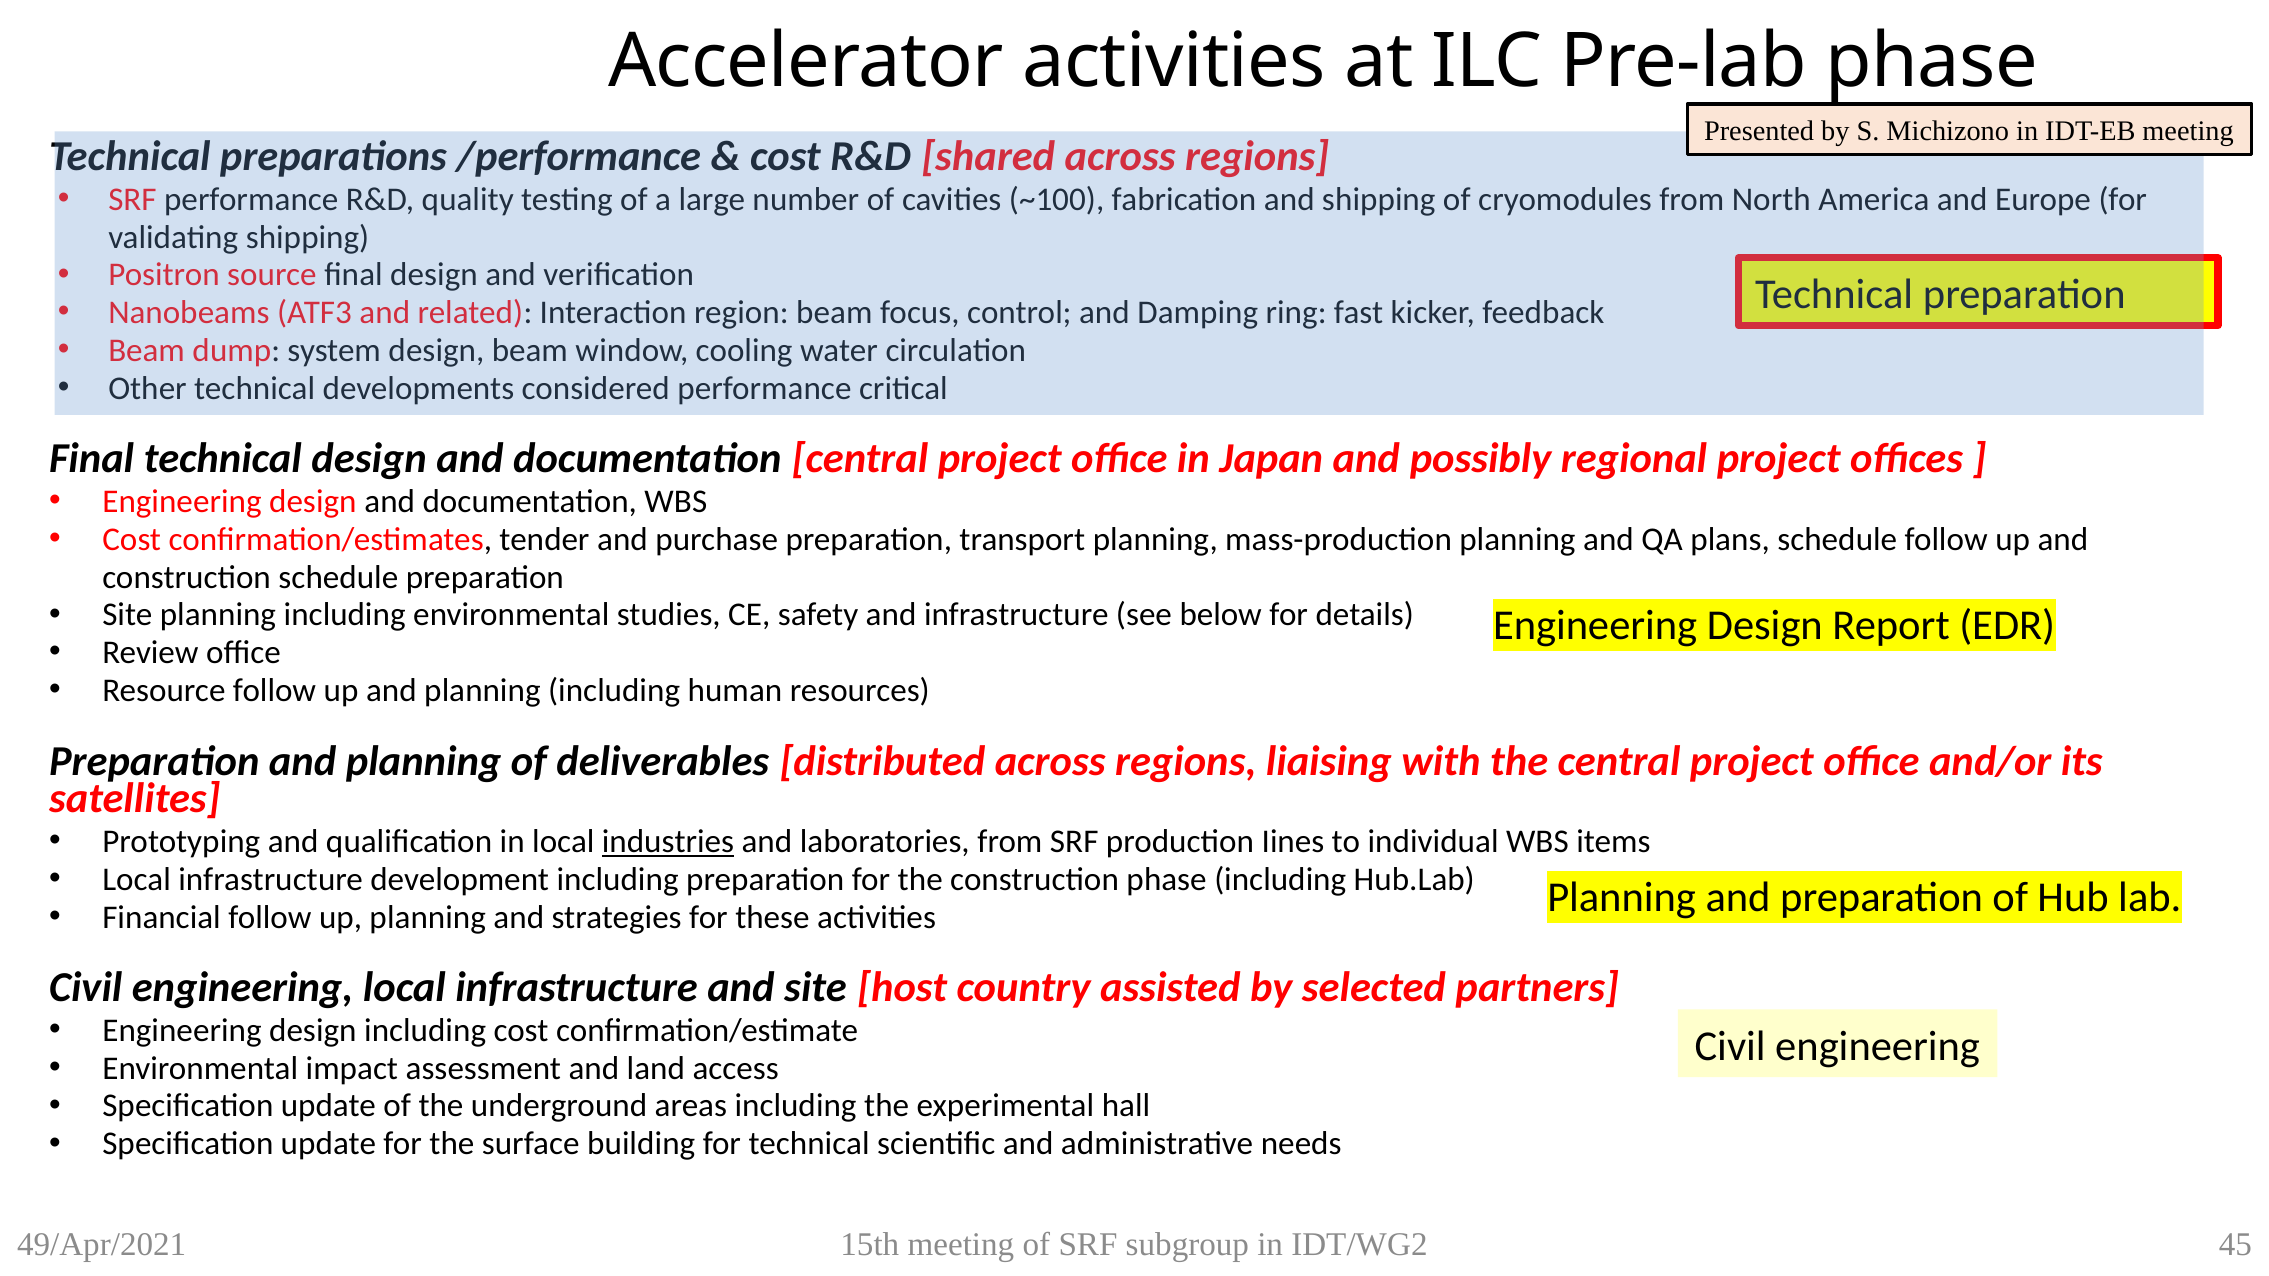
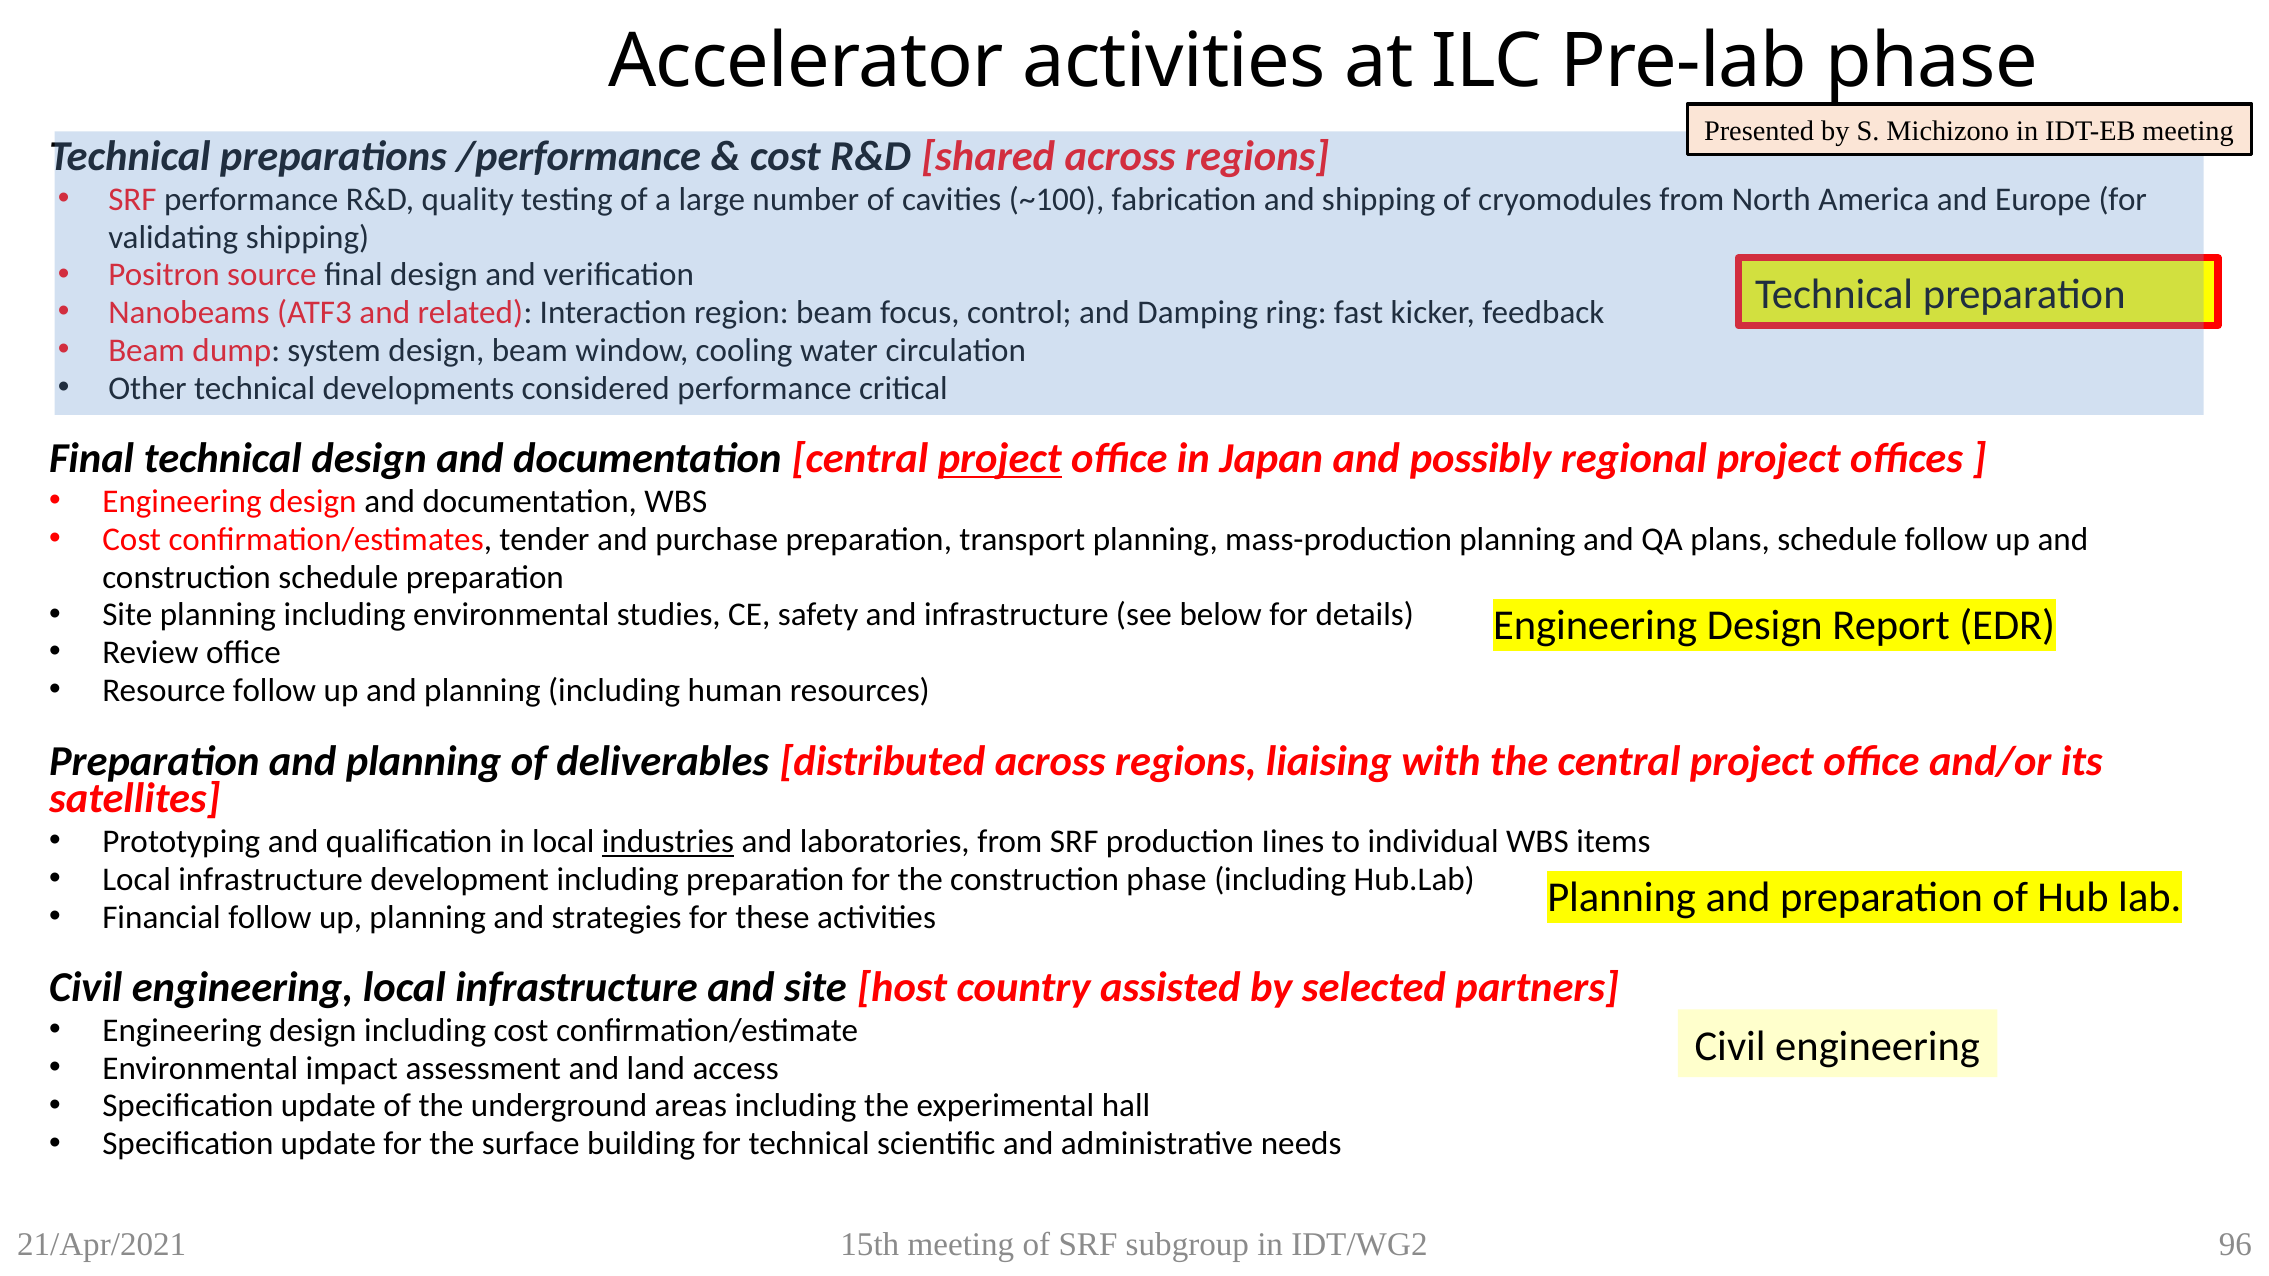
project at (1000, 459) underline: none -> present
49/Apr/2021: 49/Apr/2021 -> 21/Apr/2021
45: 45 -> 96
